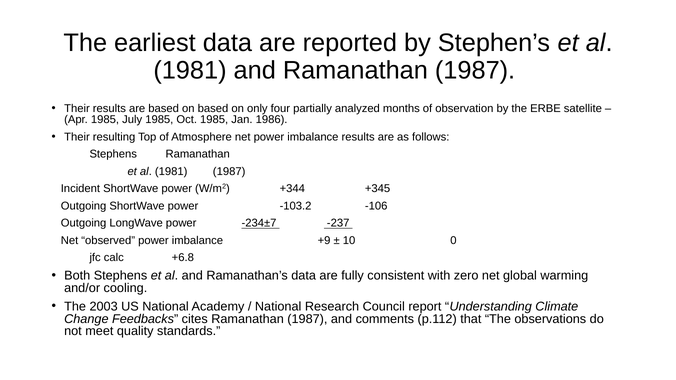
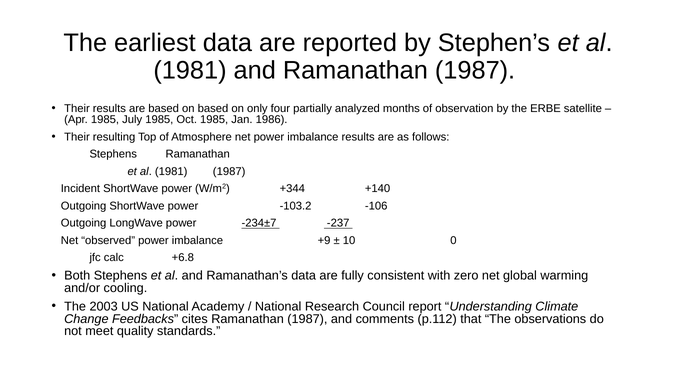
+345: +345 -> +140
